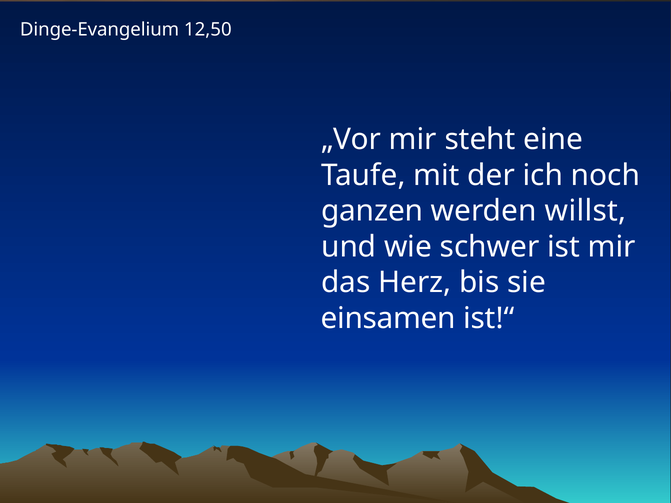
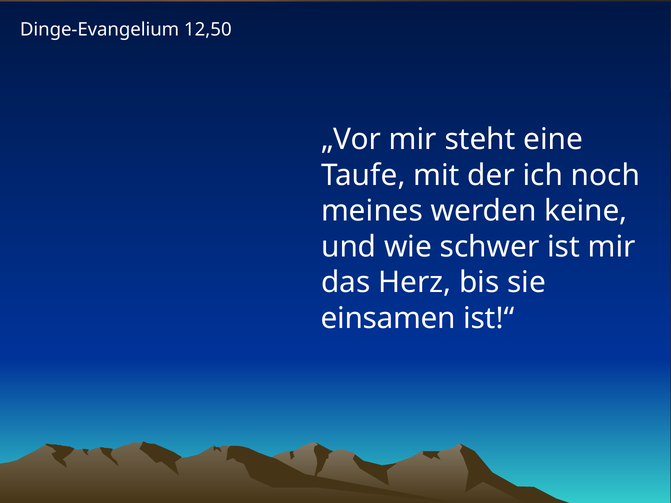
ganzen: ganzen -> meines
willst: willst -> keine
